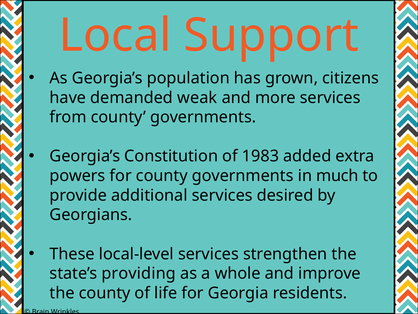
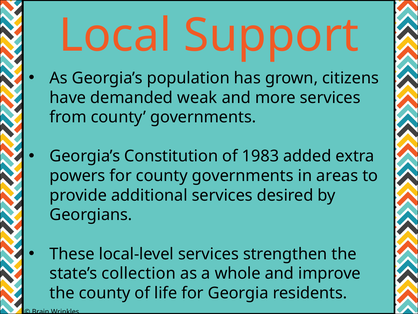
much: much -> areas
providing: providing -> collection
